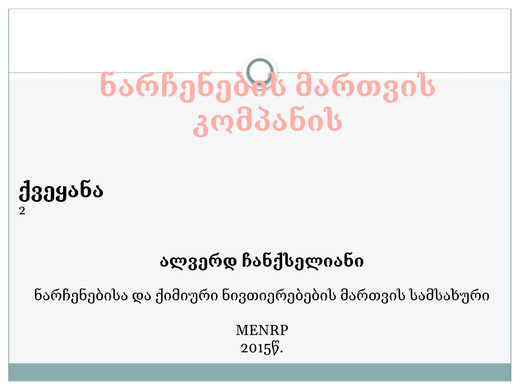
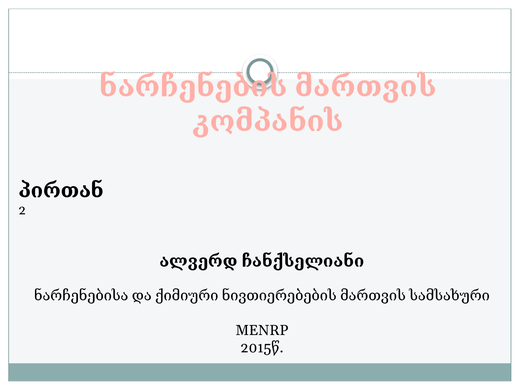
ქვეყანა: ქვეყანა -> პირთან
